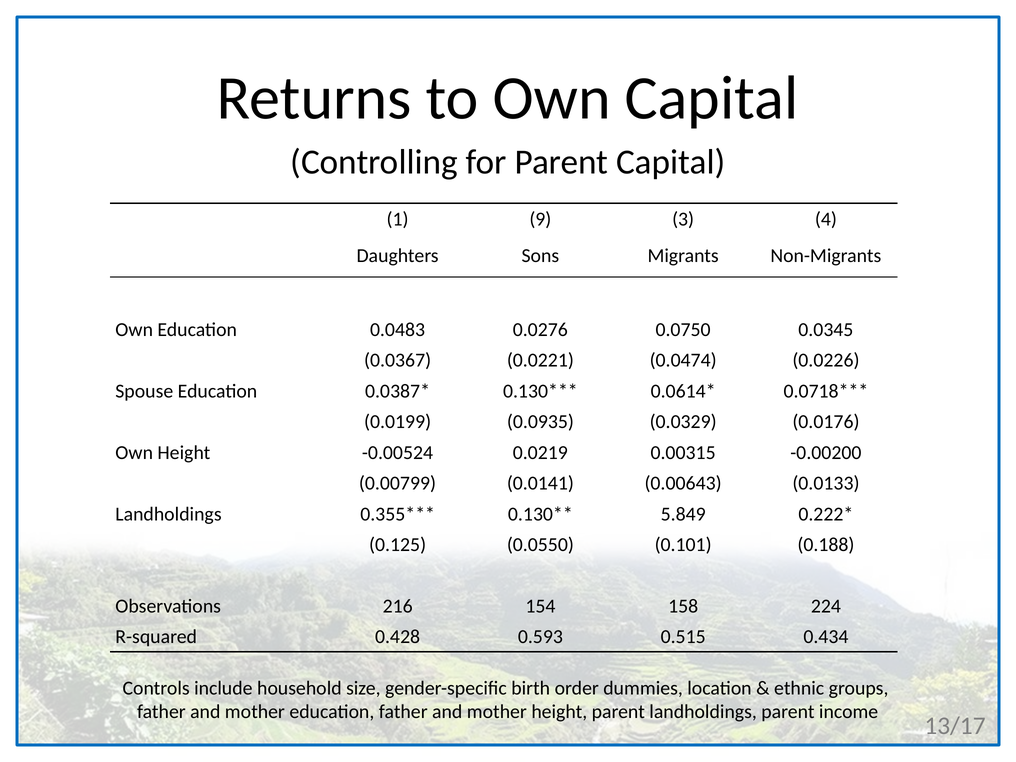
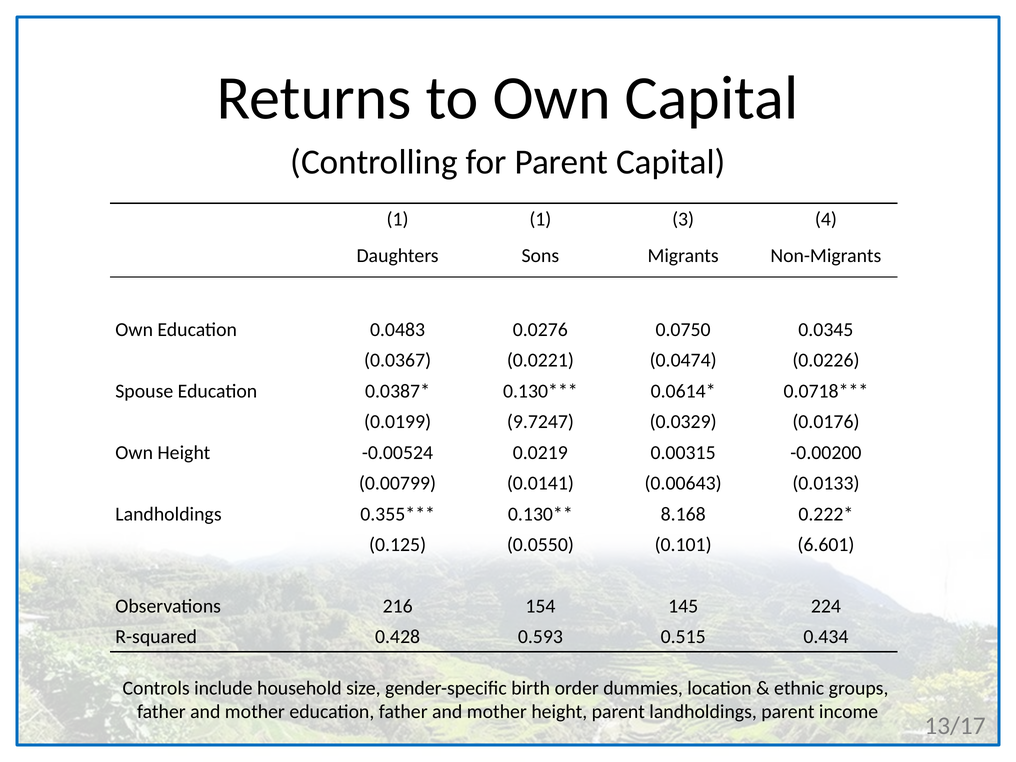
1 9: 9 -> 1
0.0935: 0.0935 -> 9.7247
5.849: 5.849 -> 8.168
0.188: 0.188 -> 6.601
158: 158 -> 145
